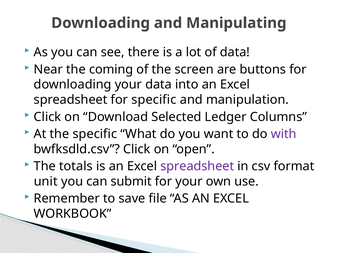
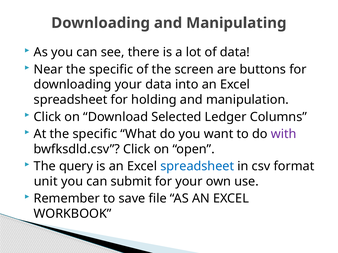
Near the coming: coming -> specific
for specific: specific -> holding
totals: totals -> query
spreadsheet at (197, 166) colour: purple -> blue
